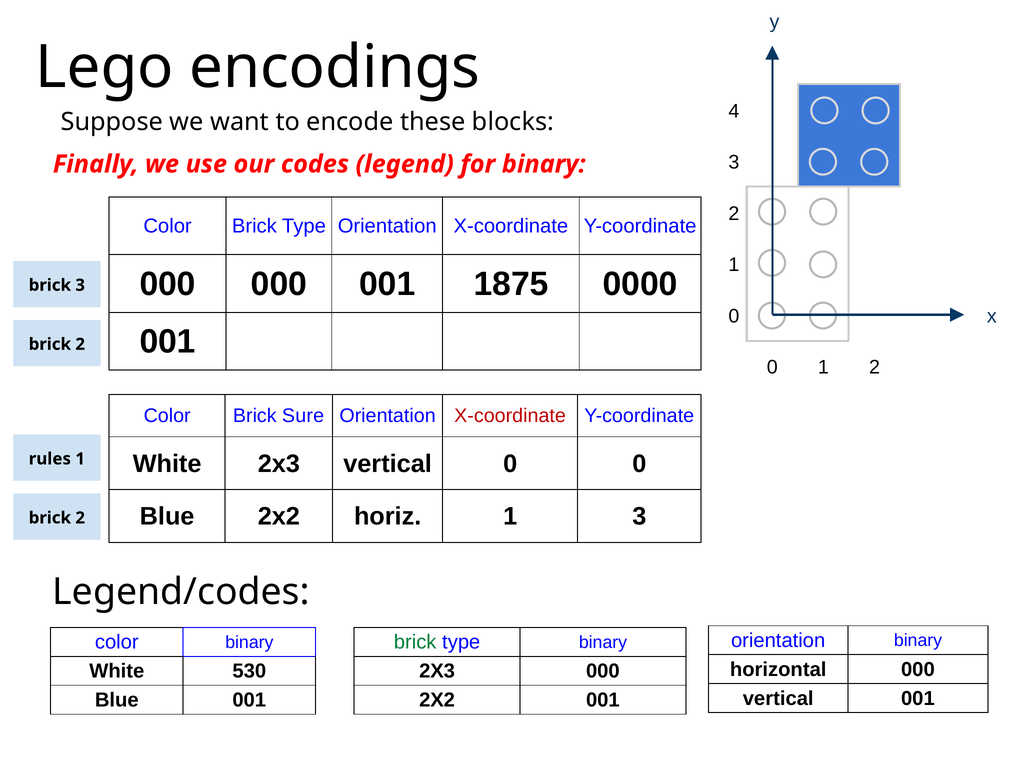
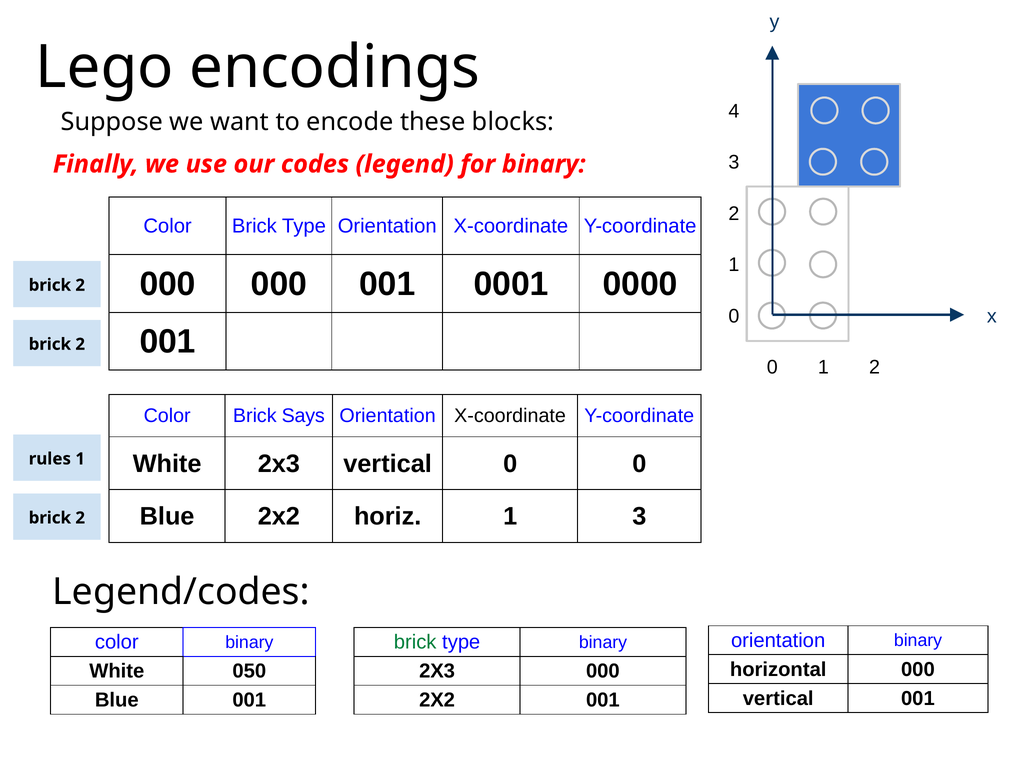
1875: 1875 -> 0001
3 at (80, 285): 3 -> 2
Sure: Sure -> Says
X-coordinate at (510, 416) colour: red -> black
530: 530 -> 050
